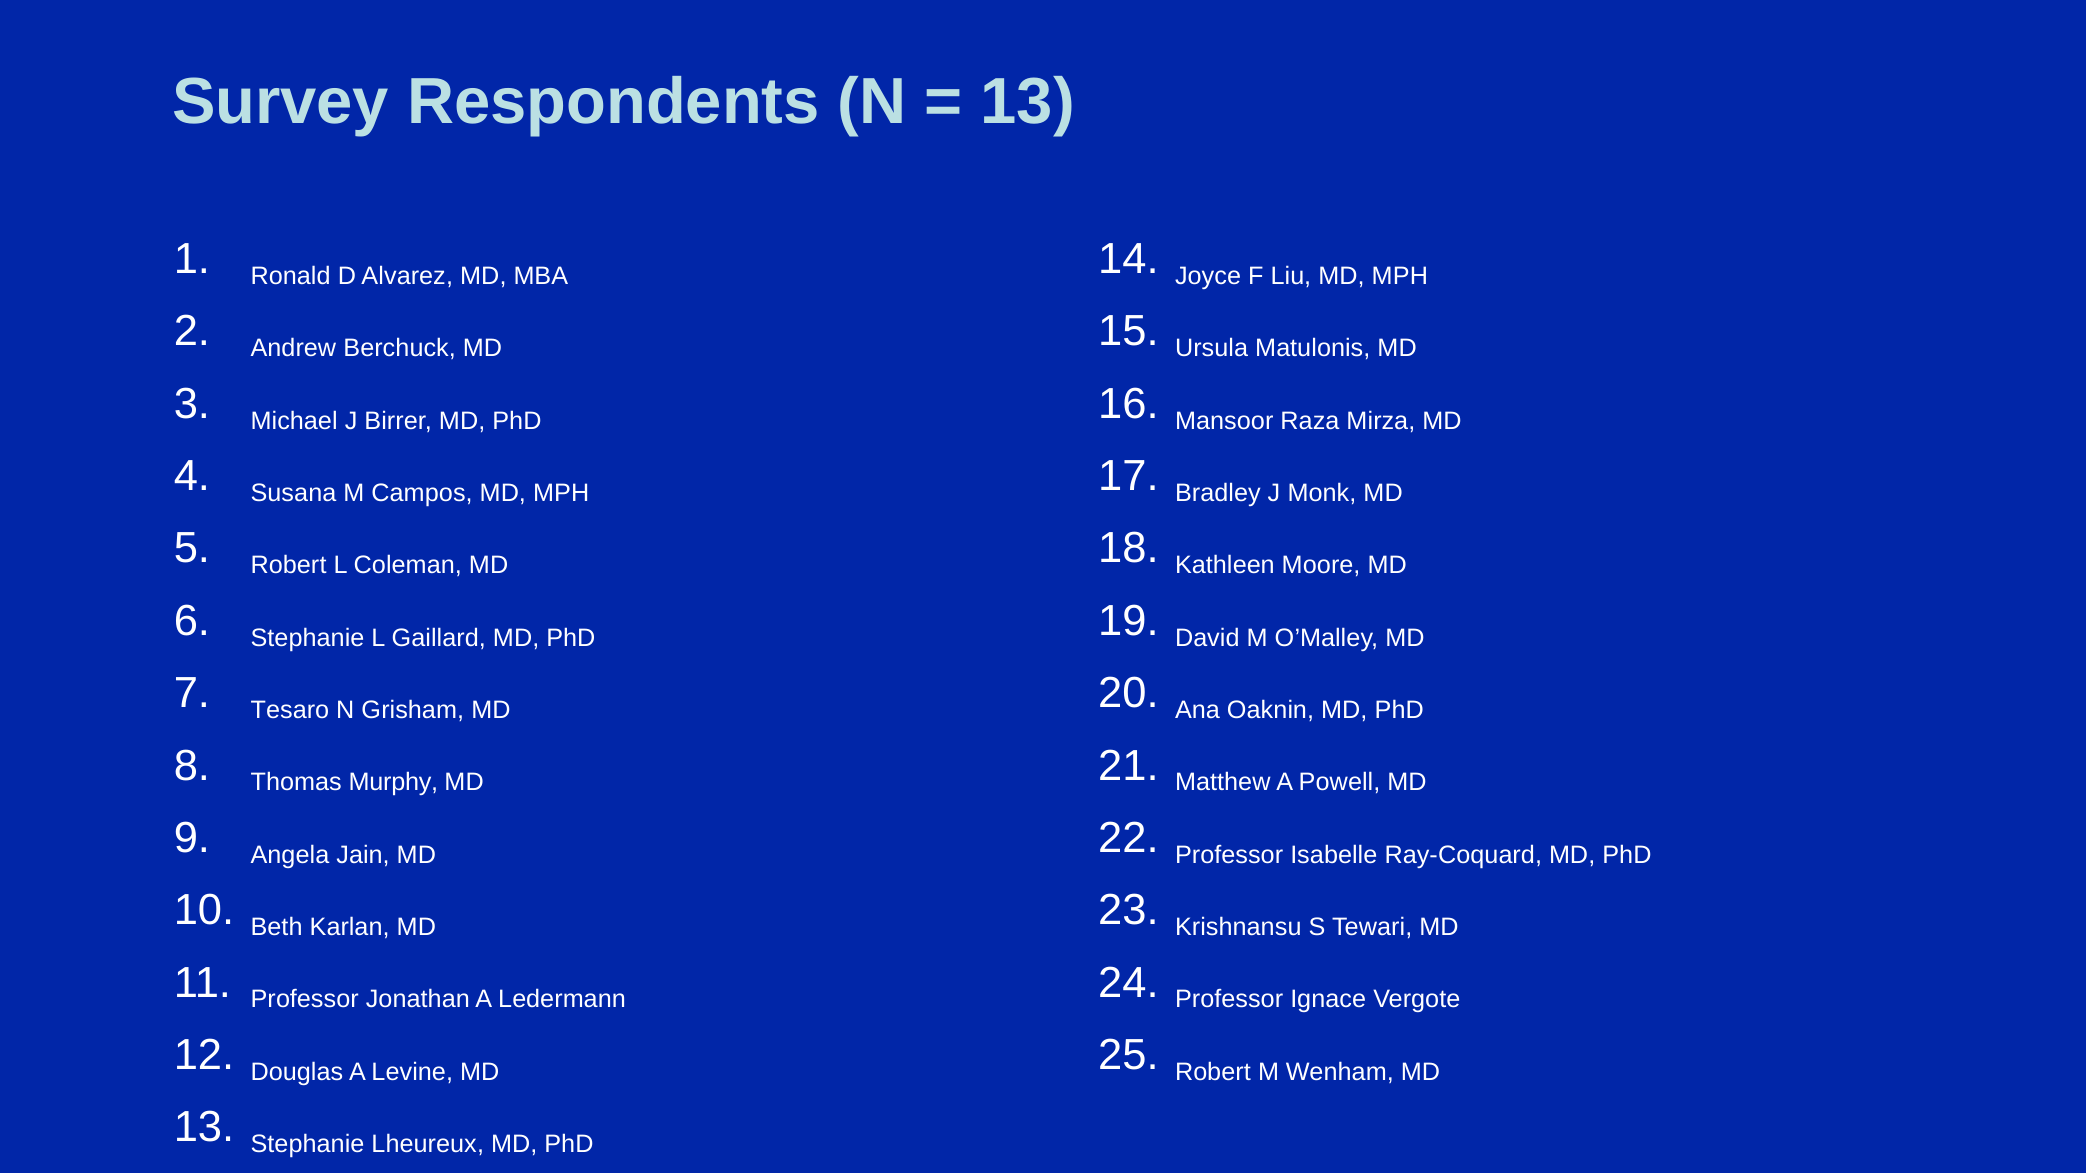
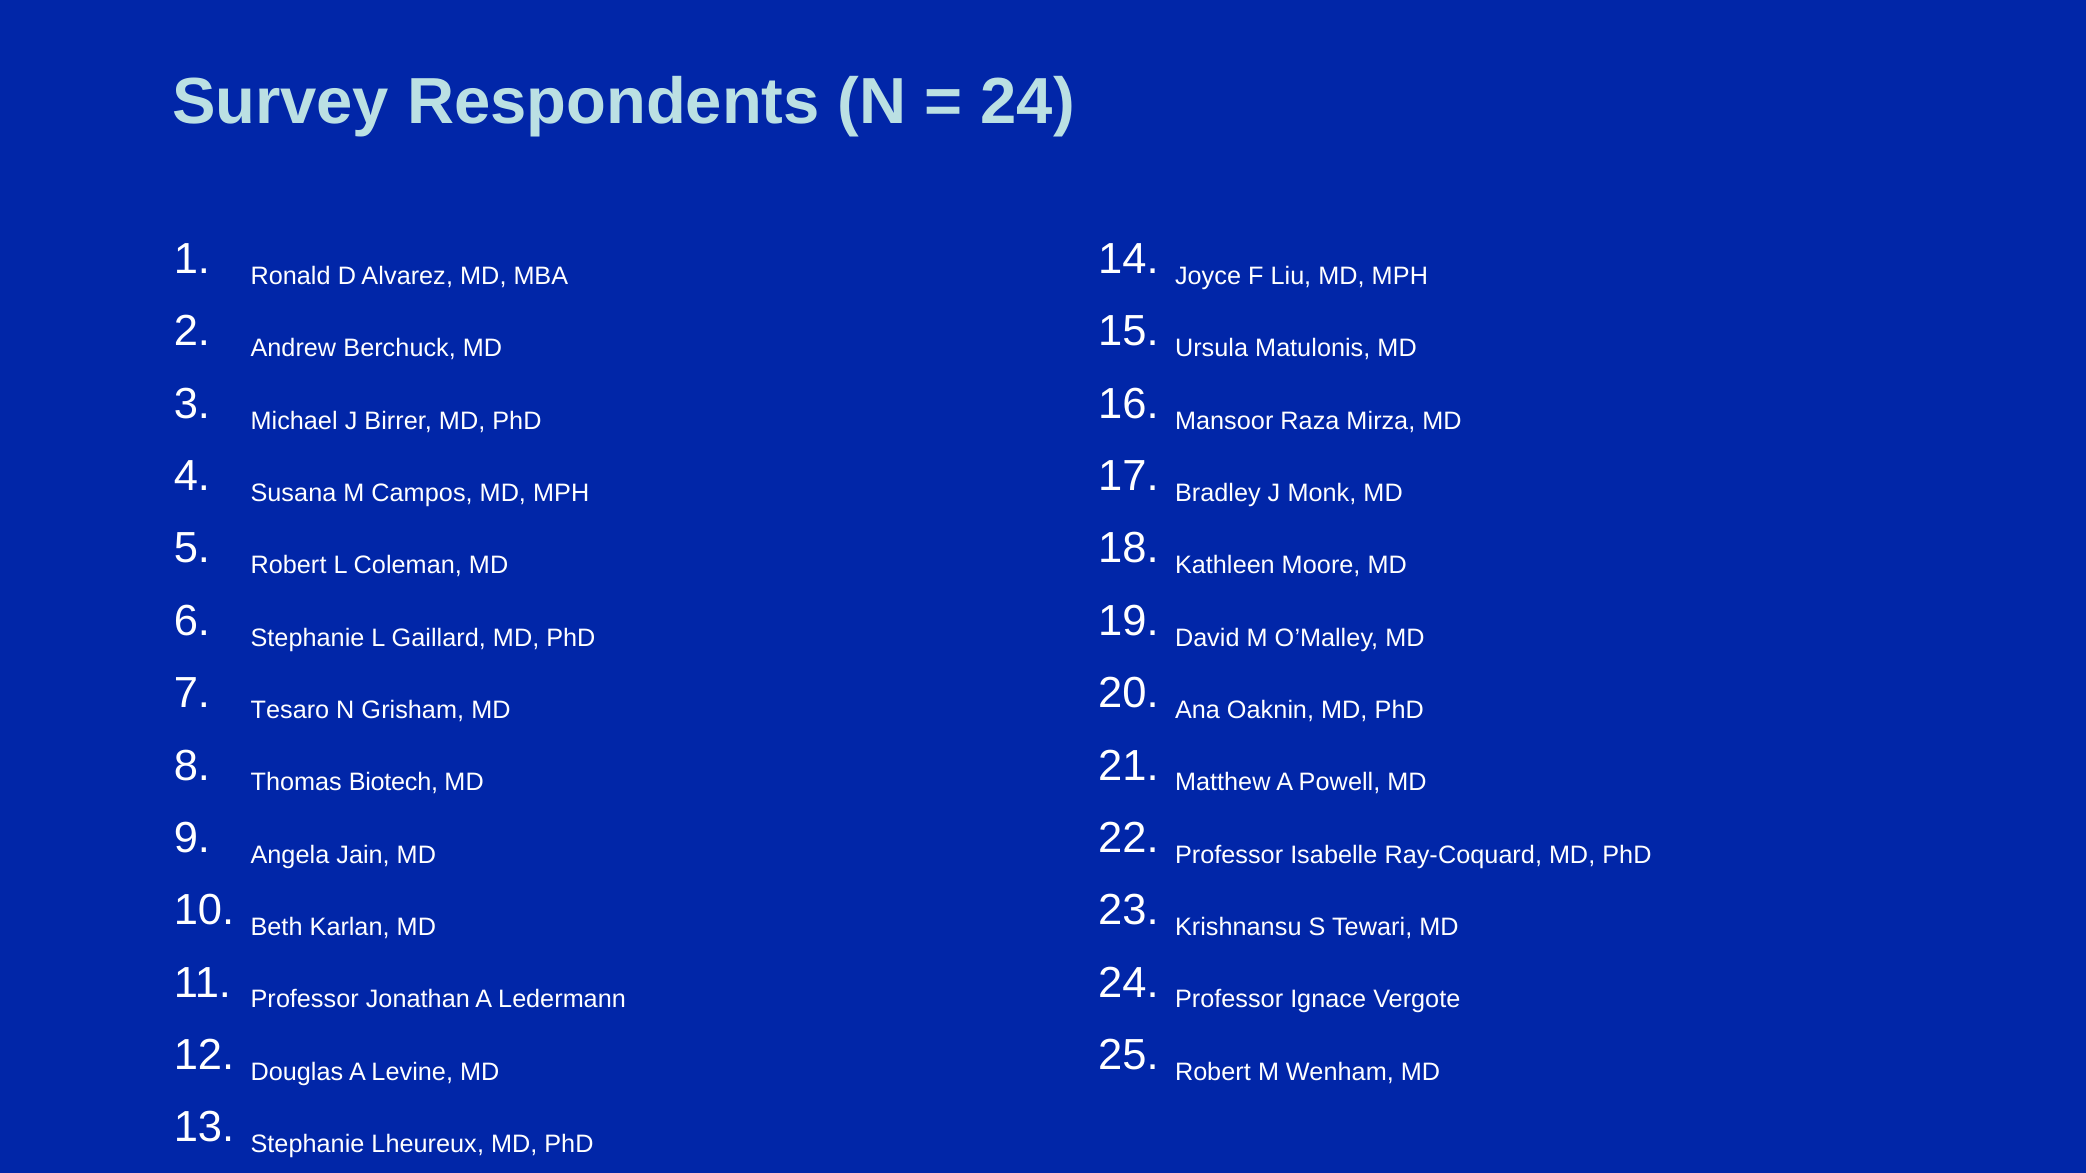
13 at (1028, 102): 13 -> 24
Murphy: Murphy -> Biotech
